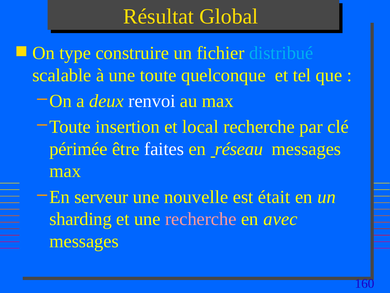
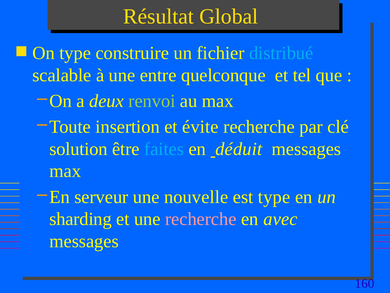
une toute: toute -> entre
renvoi colour: white -> light green
local: local -> évite
périmée: périmée -> solution
faites colour: white -> light blue
réseau: réseau -> déduit
est était: était -> type
